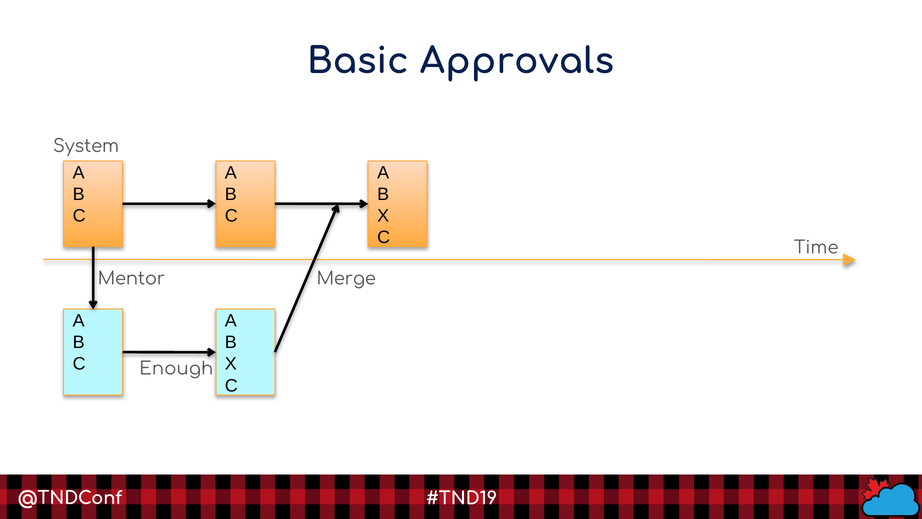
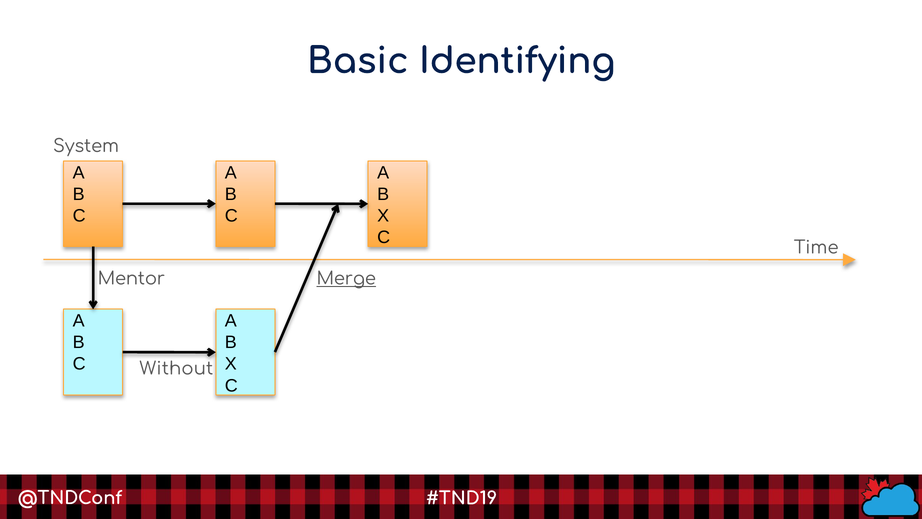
Approvals: Approvals -> Identifying
Merge underline: none -> present
Enough: Enough -> Without
